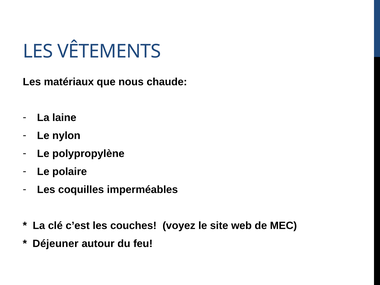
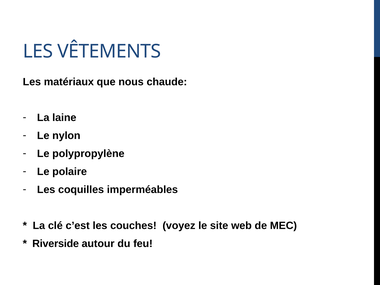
Déjeuner: Déjeuner -> Riverside
